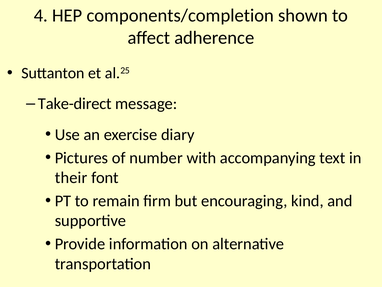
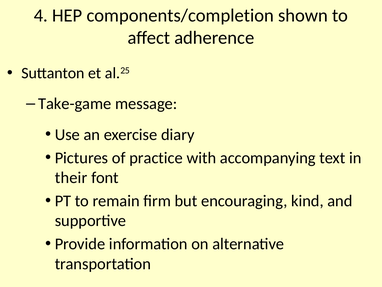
Take-direct: Take-direct -> Take-game
number: number -> practice
